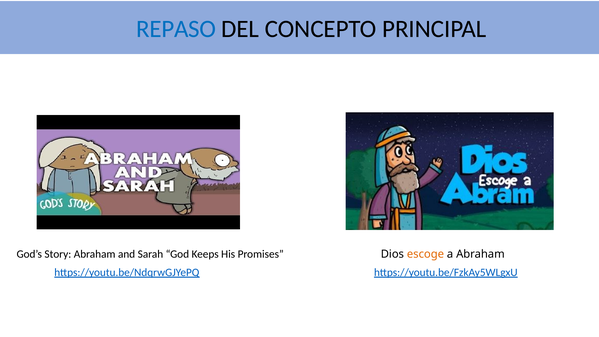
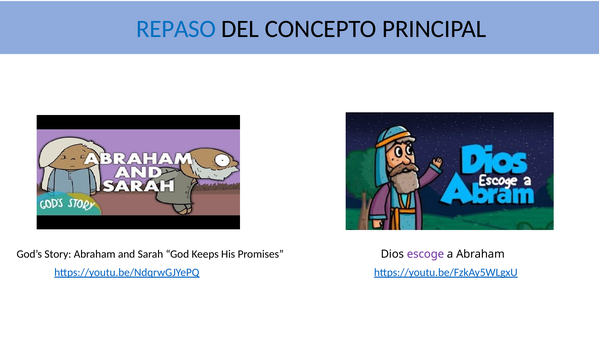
escoge colour: orange -> purple
